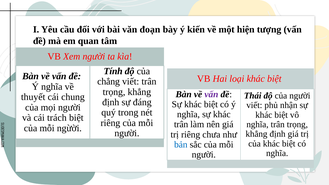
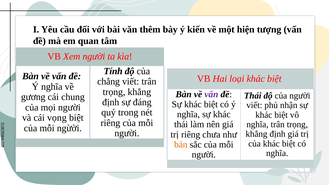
đoạn: đoạn -> thêm
thuyết: thuyết -> gương
trách: trách -> vọng
trân at (181, 124): trân -> thái
bản colour: blue -> orange
